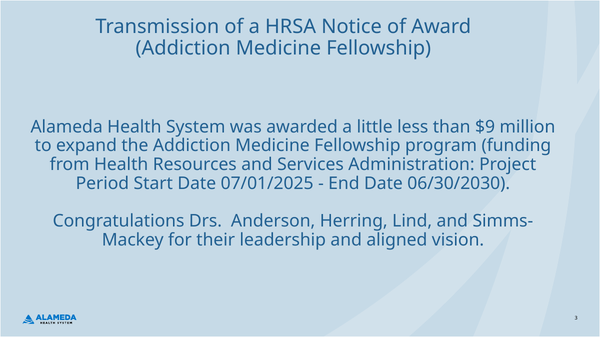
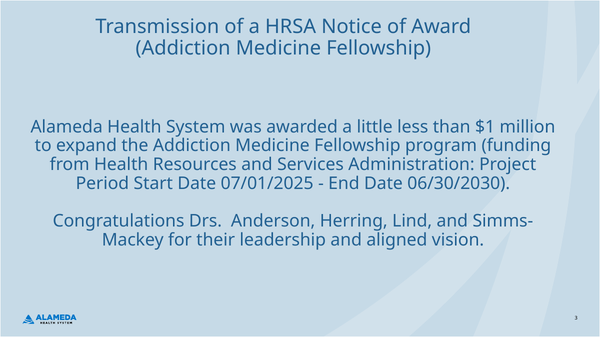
$9: $9 -> $1
